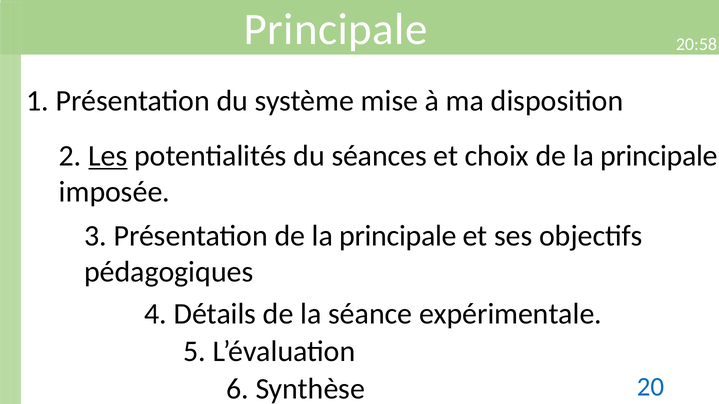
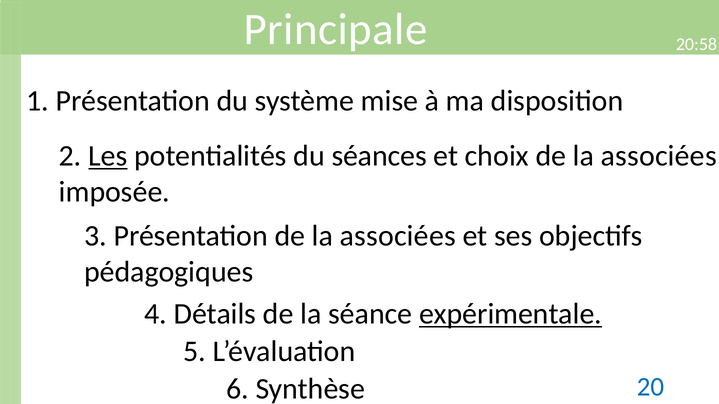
choix de la principale: principale -> associées
Présentation de la principale: principale -> associées
expérimentale underline: none -> present
